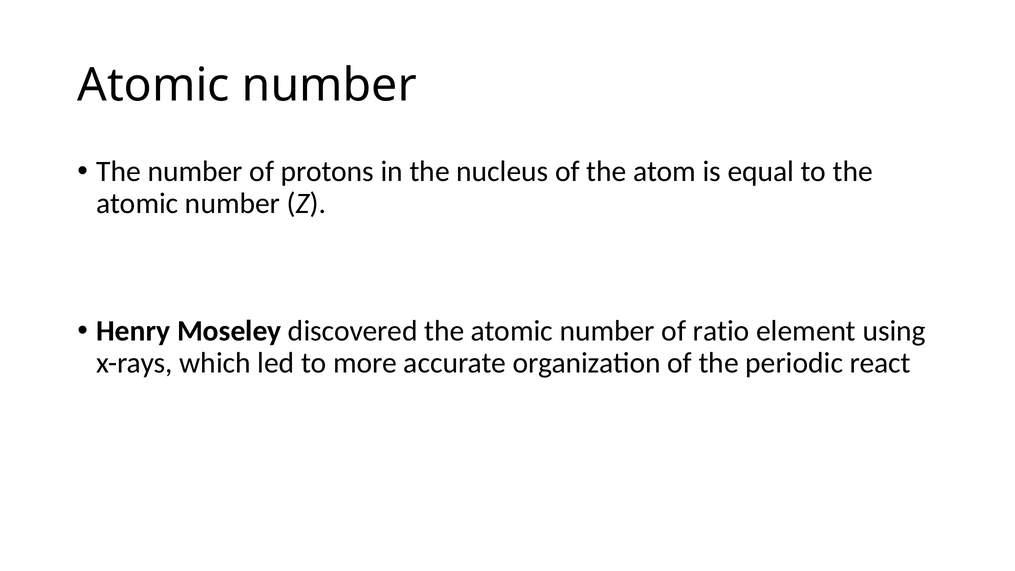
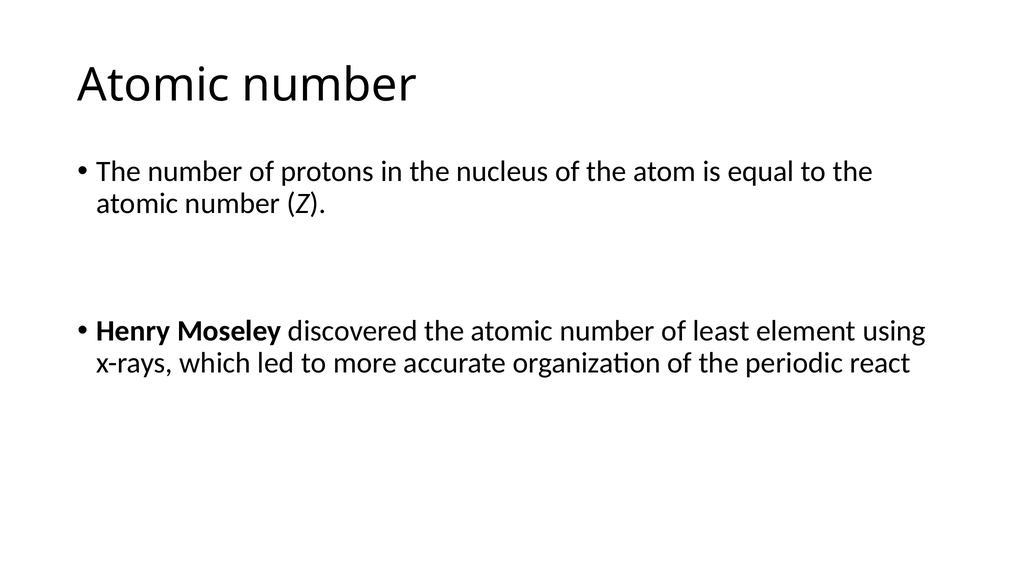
ratio: ratio -> least
